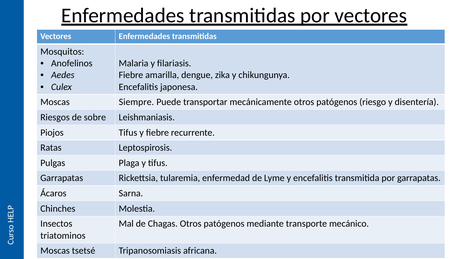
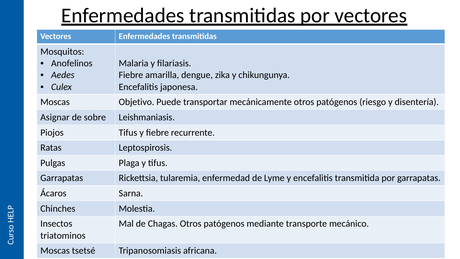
Siempre: Siempre -> Objetivo
Riesgos: Riesgos -> Asignar
